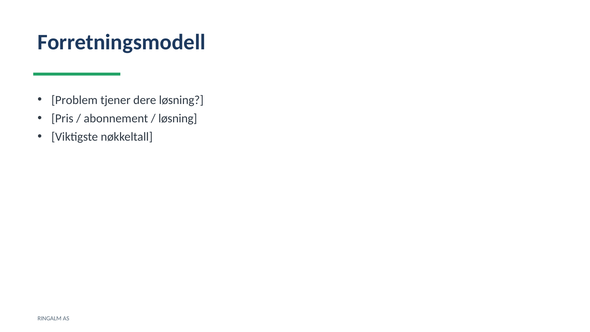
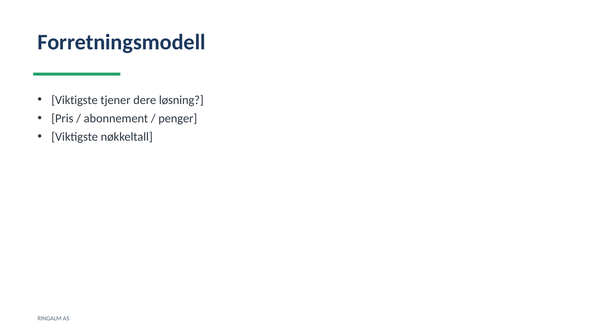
Problem at (75, 100): Problem -> Viktigste
løsning at (178, 118): løsning -> penger
